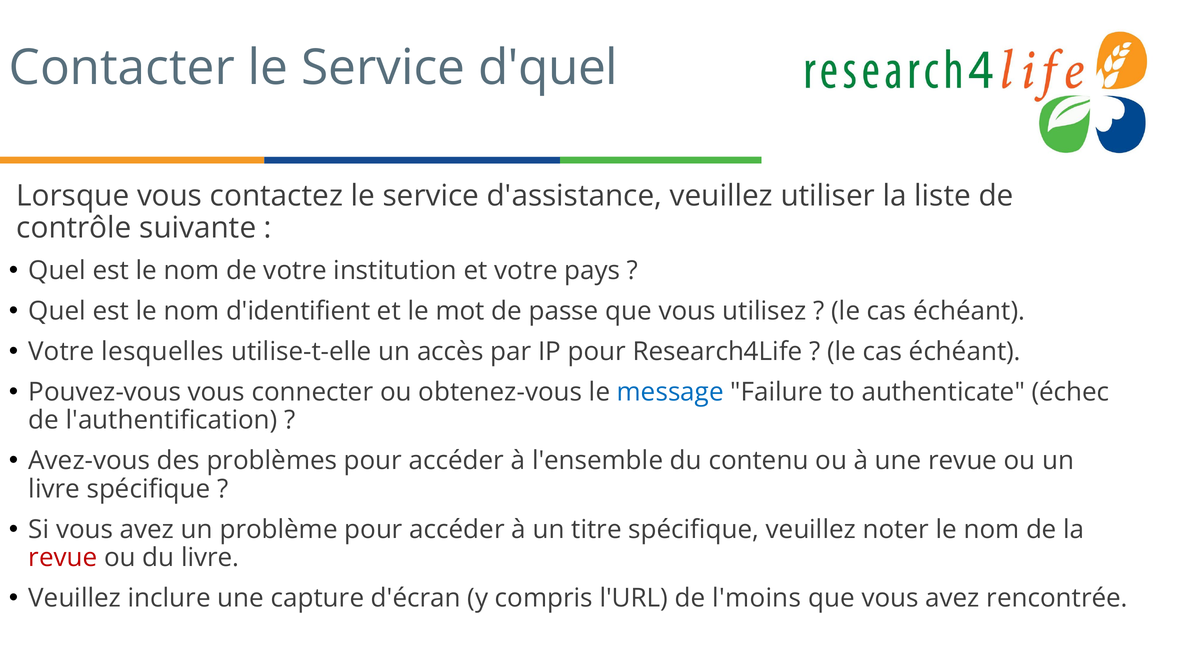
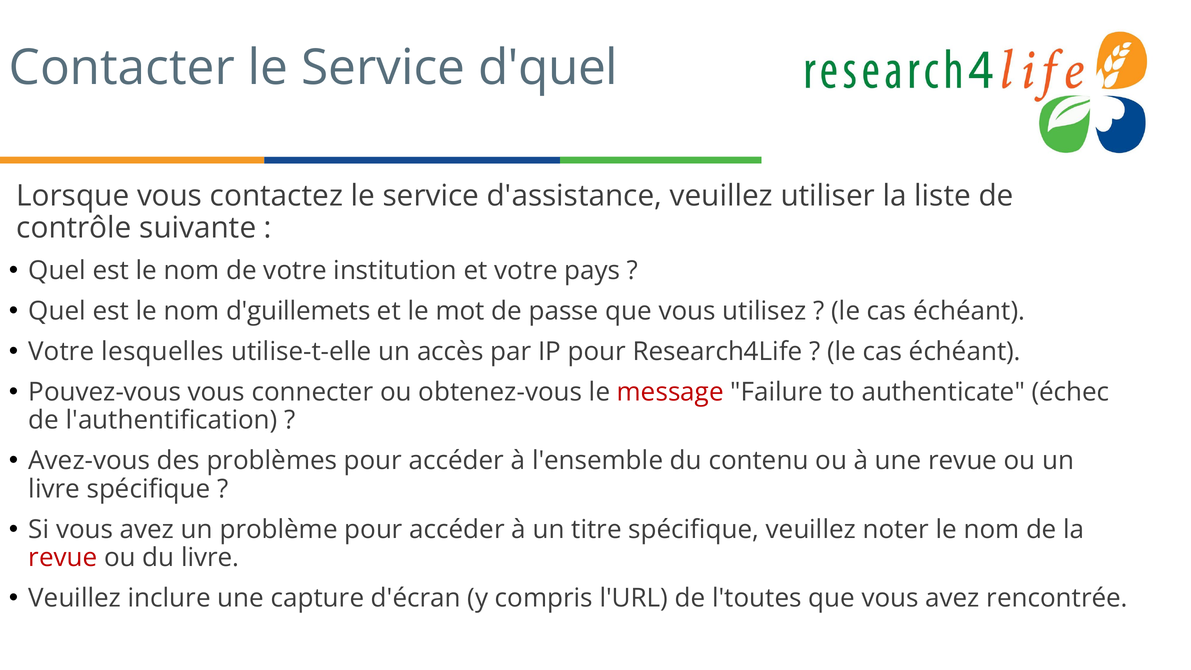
d'identifient: d'identifient -> d'guillemets
message colour: blue -> red
l'moins: l'moins -> l'toutes
